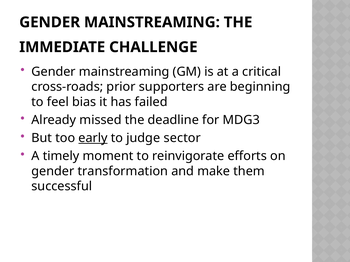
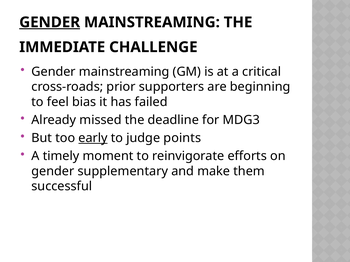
GENDER at (50, 22) underline: none -> present
sector: sector -> points
transformation: transformation -> supplementary
